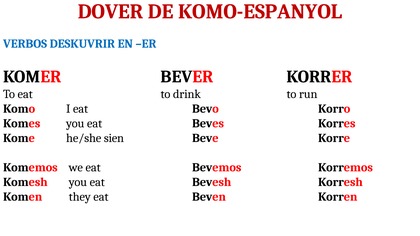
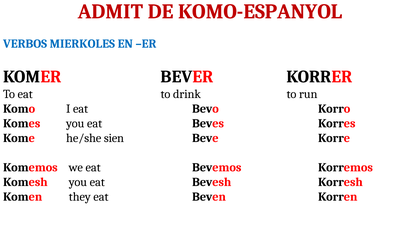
DOVER: DOVER -> ADMIT
DESKUVRIR: DESKUVRIR -> MIERKOLES
